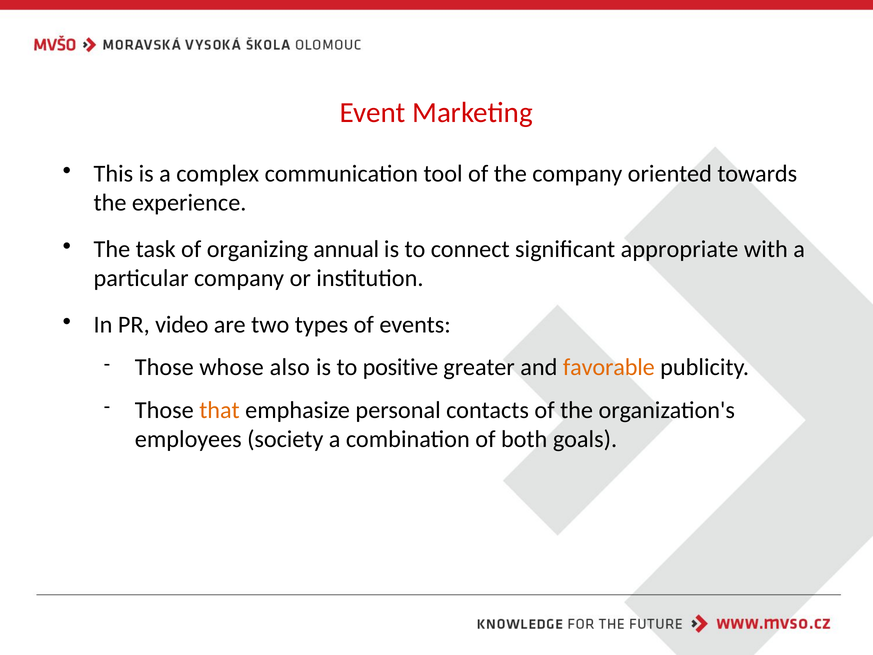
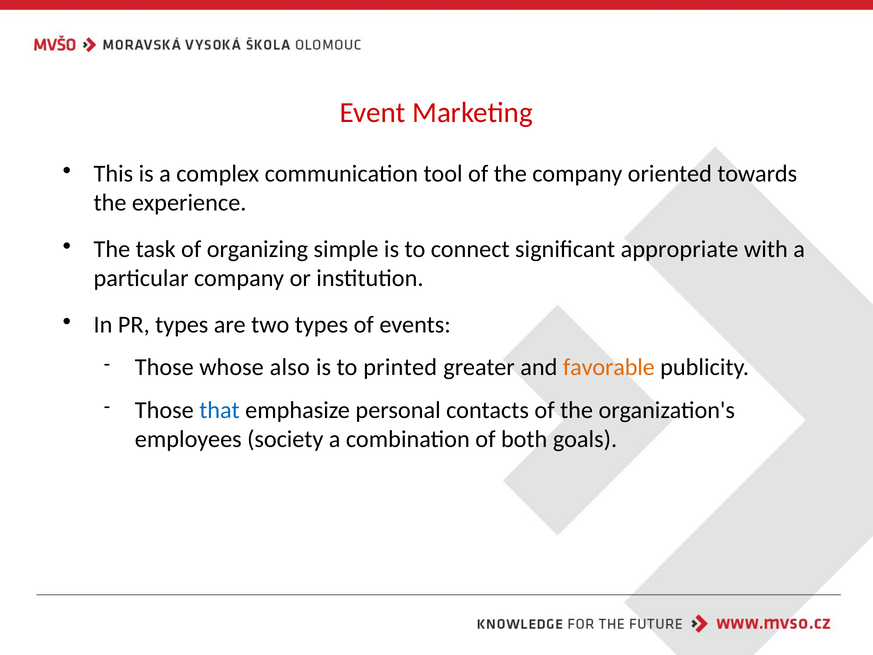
annual: annual -> simple
PR video: video -> types
positive: positive -> printed
that colour: orange -> blue
